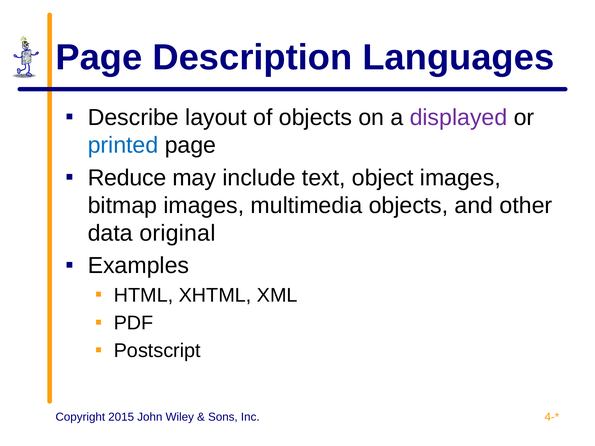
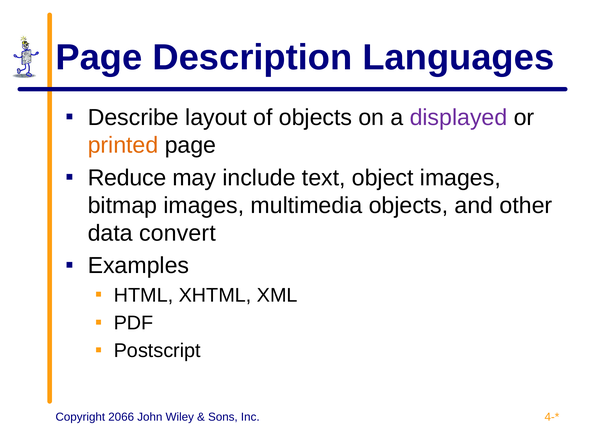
printed colour: blue -> orange
original: original -> convert
2015: 2015 -> 2066
